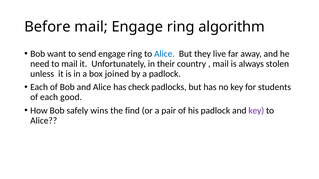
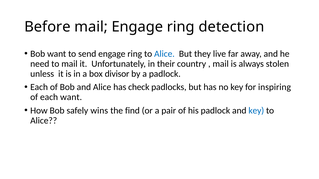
algorithm: algorithm -> detection
joined: joined -> divisor
students: students -> inspiring
each good: good -> want
key at (256, 111) colour: purple -> blue
